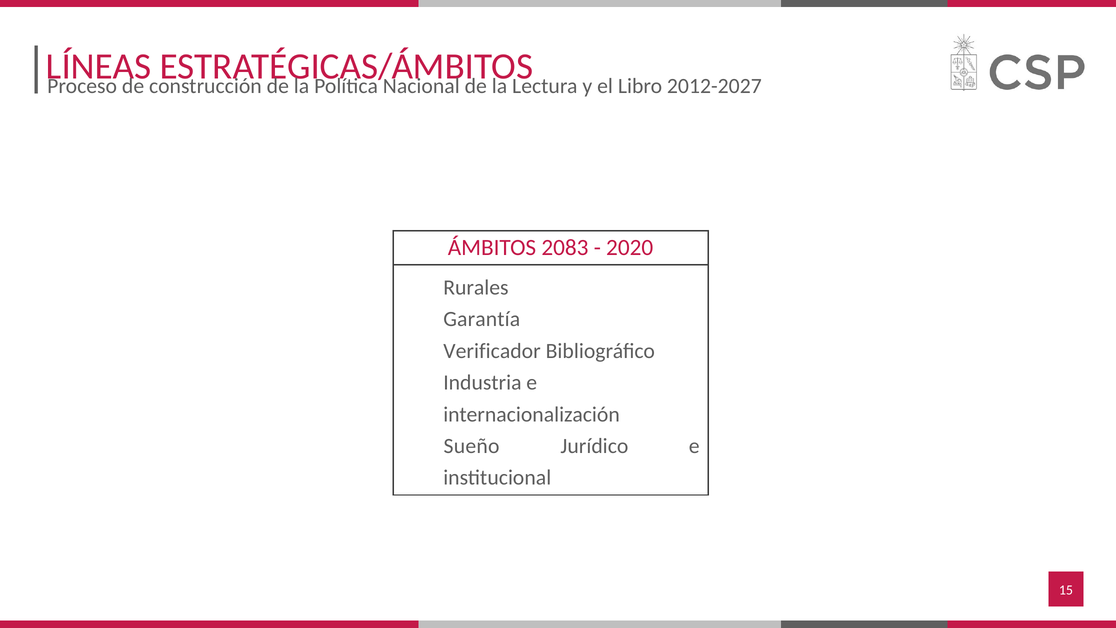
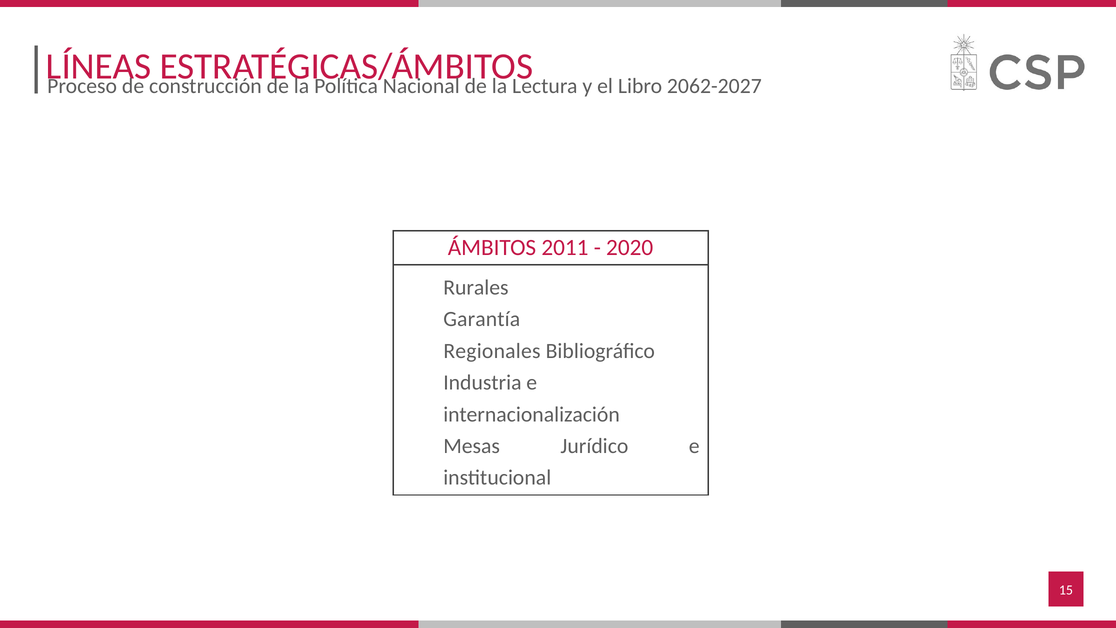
2012-2027: 2012-2027 -> 2062-2027
2083: 2083 -> 2011
Verificador: Verificador -> Regionales
Sueño: Sueño -> Mesas
